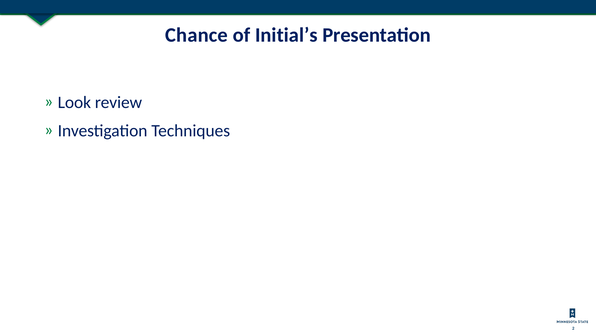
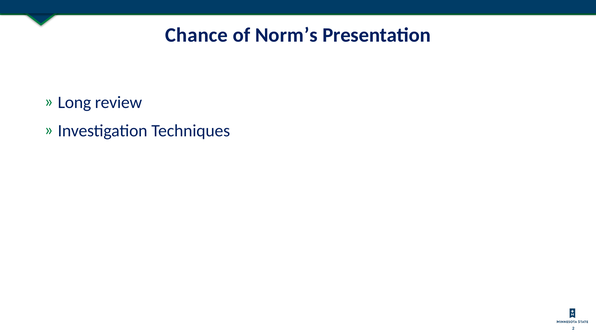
Initial’s: Initial’s -> Norm’s
Look: Look -> Long
